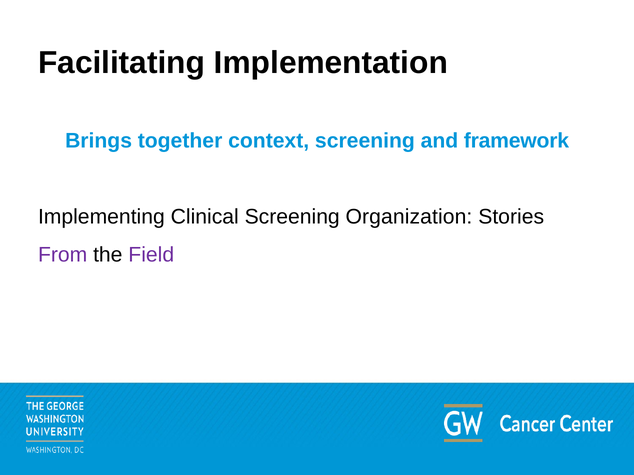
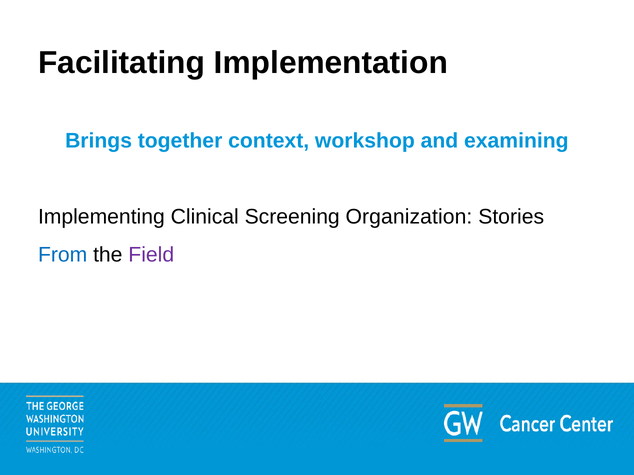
context screening: screening -> workshop
framework: framework -> examining
From colour: purple -> blue
